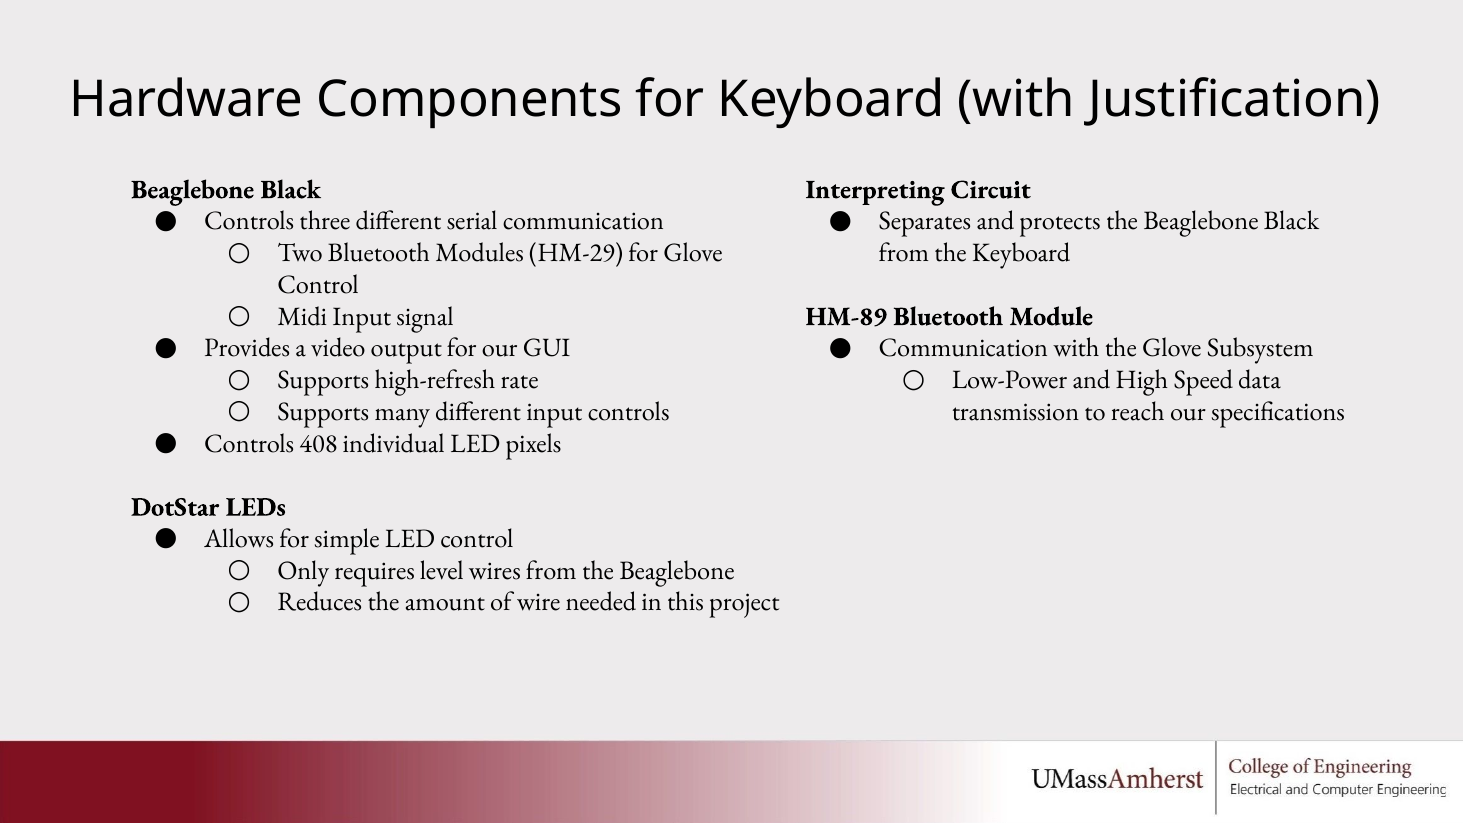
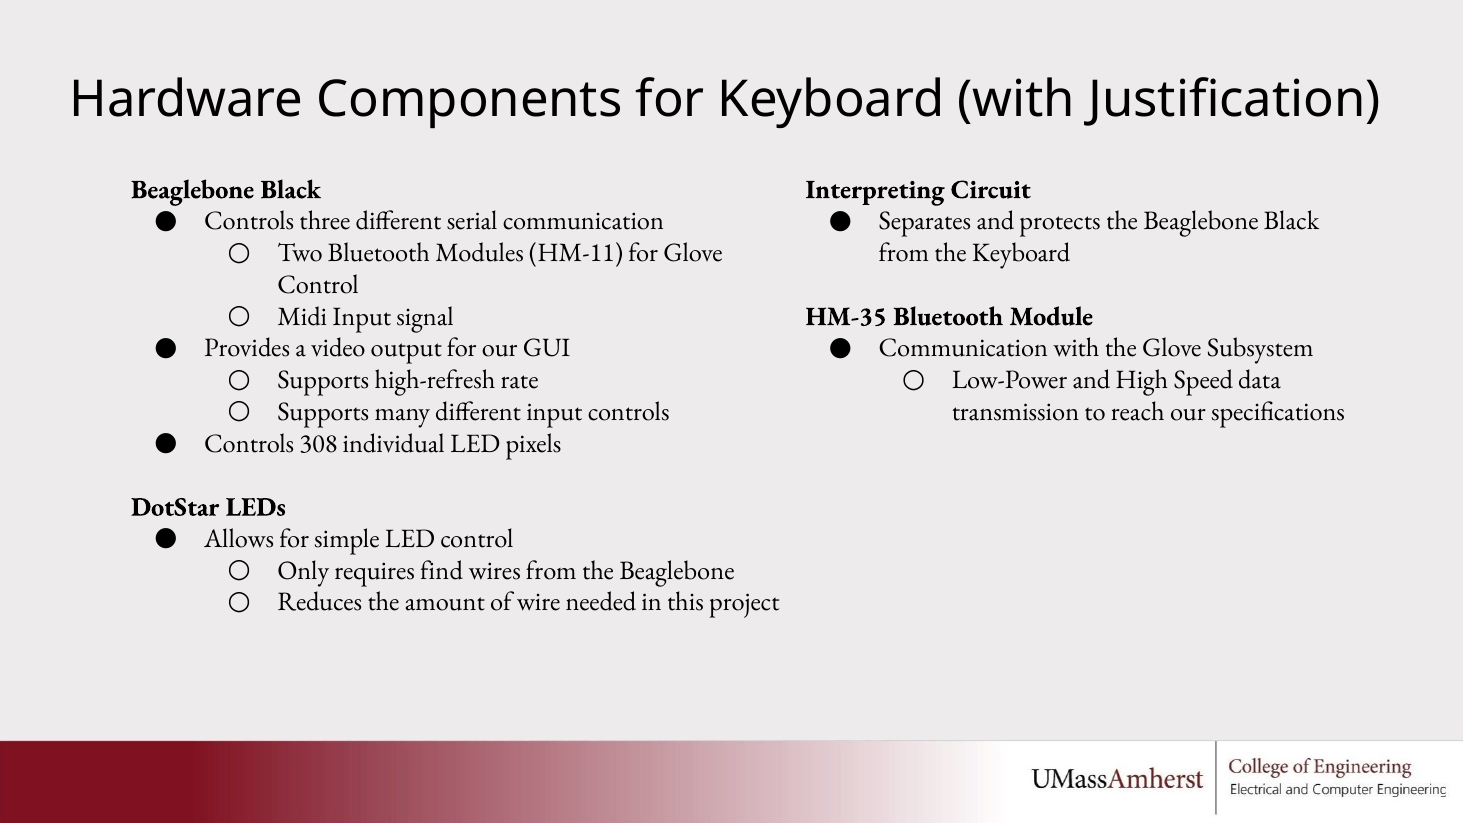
HM-29: HM-29 -> HM-11
HM-89: HM-89 -> HM-35
408: 408 -> 308
level: level -> find
